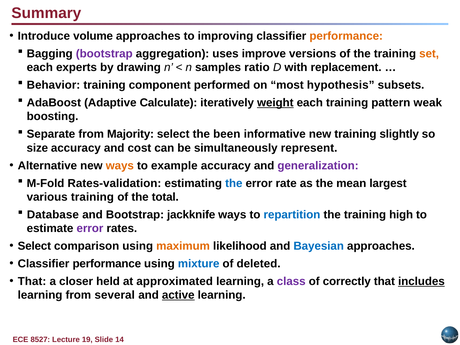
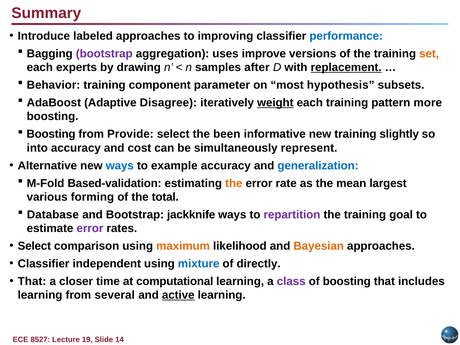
volume: volume -> labeled
performance at (346, 36) colour: orange -> blue
ratio: ratio -> after
replacement underline: none -> present
performed: performed -> parameter
Calculate: Calculate -> Disagree
weak: weak -> more
Separate at (51, 134): Separate -> Boosting
Majority: Majority -> Provide
size: size -> into
ways at (120, 166) colour: orange -> blue
generalization colour: purple -> blue
Rates-validation: Rates-validation -> Based-validation
the at (234, 183) colour: blue -> orange
various training: training -> forming
repartition colour: blue -> purple
high: high -> goal
Bayesian colour: blue -> orange
performance at (107, 264): performance -> independent
deleted: deleted -> directly
held: held -> time
approximated: approximated -> computational
of correctly: correctly -> boosting
includes underline: present -> none
